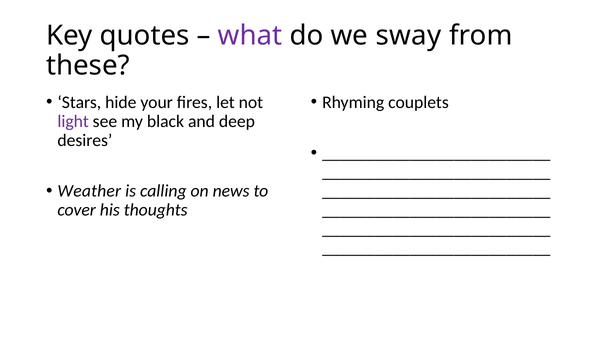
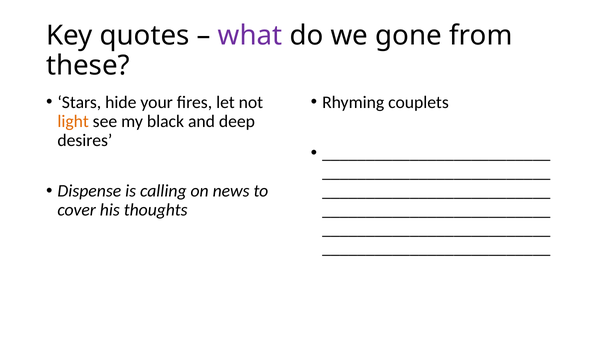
sway: sway -> gone
light colour: purple -> orange
Weather: Weather -> Dispense
